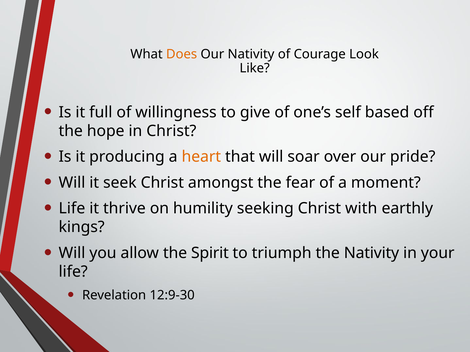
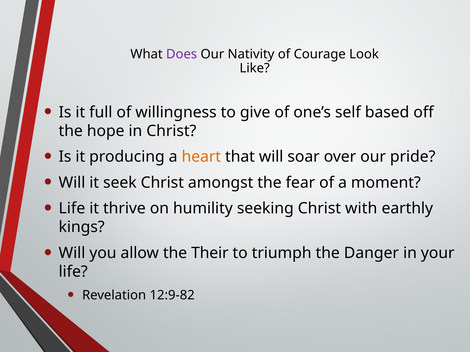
Does colour: orange -> purple
Spirit: Spirit -> Their
the Nativity: Nativity -> Danger
12:9-30: 12:9-30 -> 12:9-82
